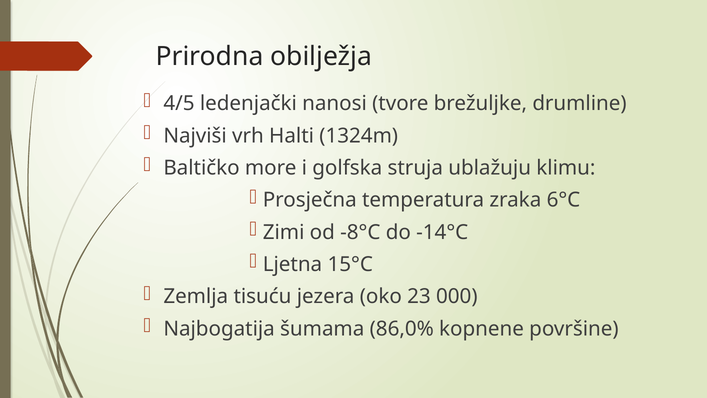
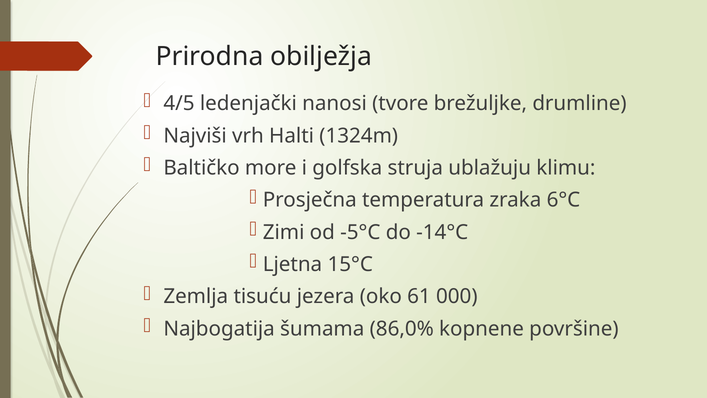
-8°C: -8°C -> -5°C
23: 23 -> 61
